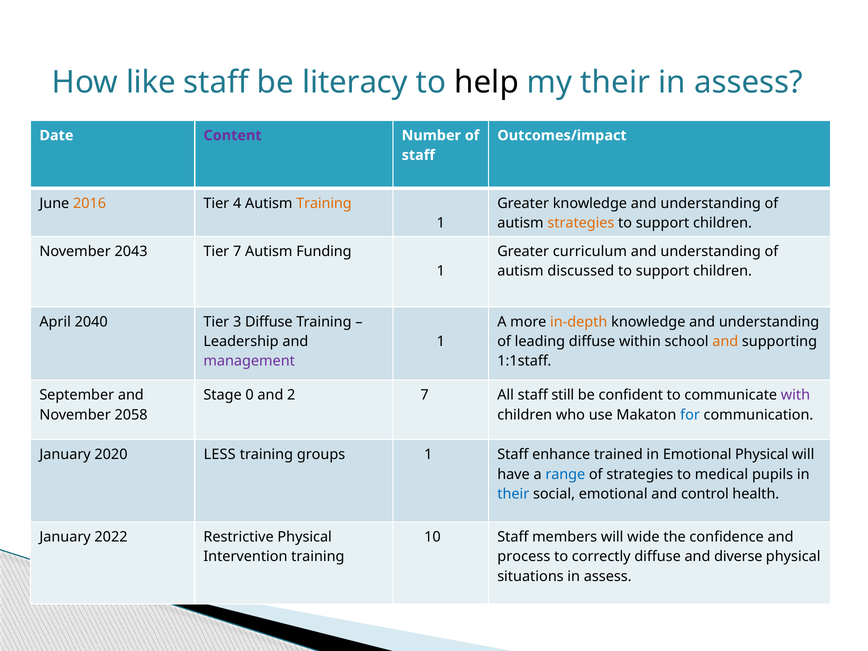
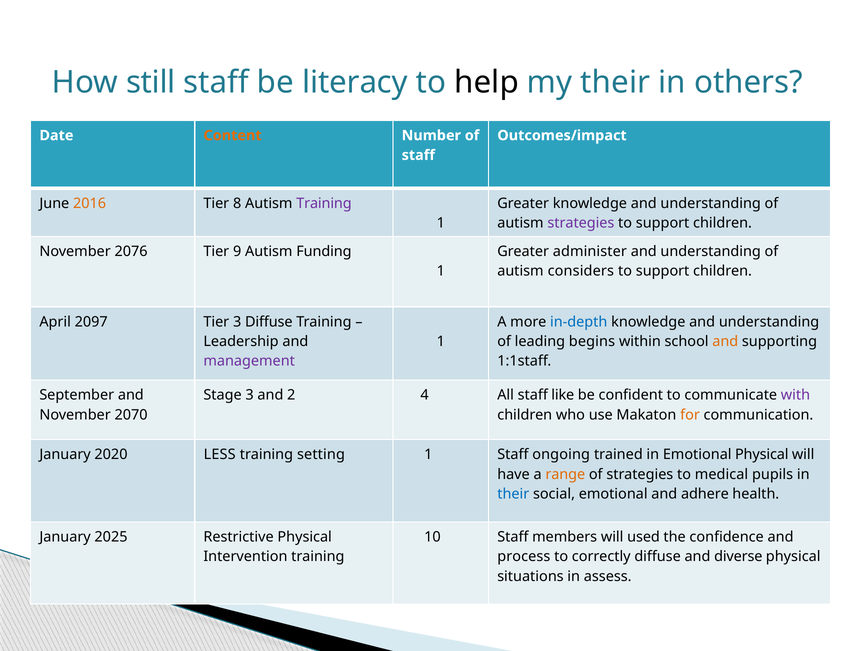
like: like -> still
assess at (749, 83): assess -> others
Content colour: purple -> orange
4: 4 -> 8
Training at (324, 203) colour: orange -> purple
strategies at (581, 223) colour: orange -> purple
2043: 2043 -> 2076
Tier 7: 7 -> 9
curriculum: curriculum -> administer
discussed: discussed -> considers
2040: 2040 -> 2097
in-depth colour: orange -> blue
leading diffuse: diffuse -> begins
Stage 0: 0 -> 3
2 7: 7 -> 4
still: still -> like
2058: 2058 -> 2070
for colour: blue -> orange
groups: groups -> setting
enhance: enhance -> ongoing
range colour: blue -> orange
control: control -> adhere
2022: 2022 -> 2025
wide: wide -> used
